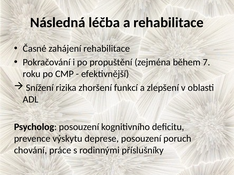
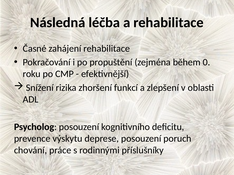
7: 7 -> 0
